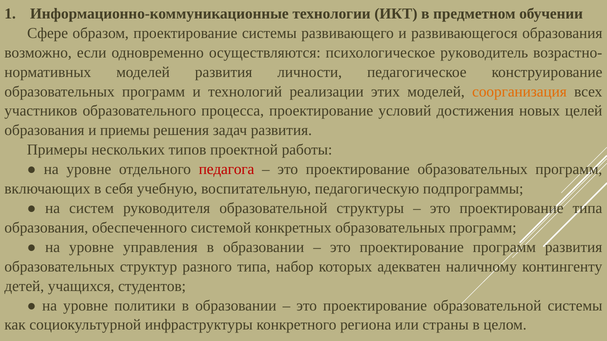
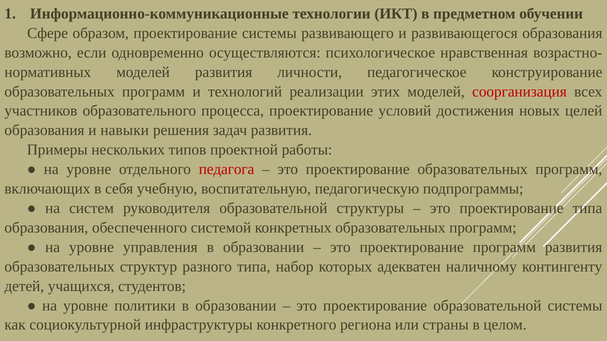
руководитель: руководитель -> нравственная
соорганизация colour: orange -> red
приемы: приемы -> навыки
